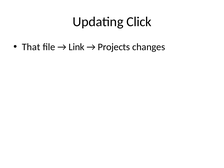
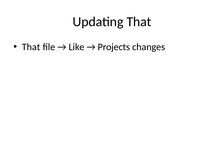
Updating Click: Click -> That
Link: Link -> Like
